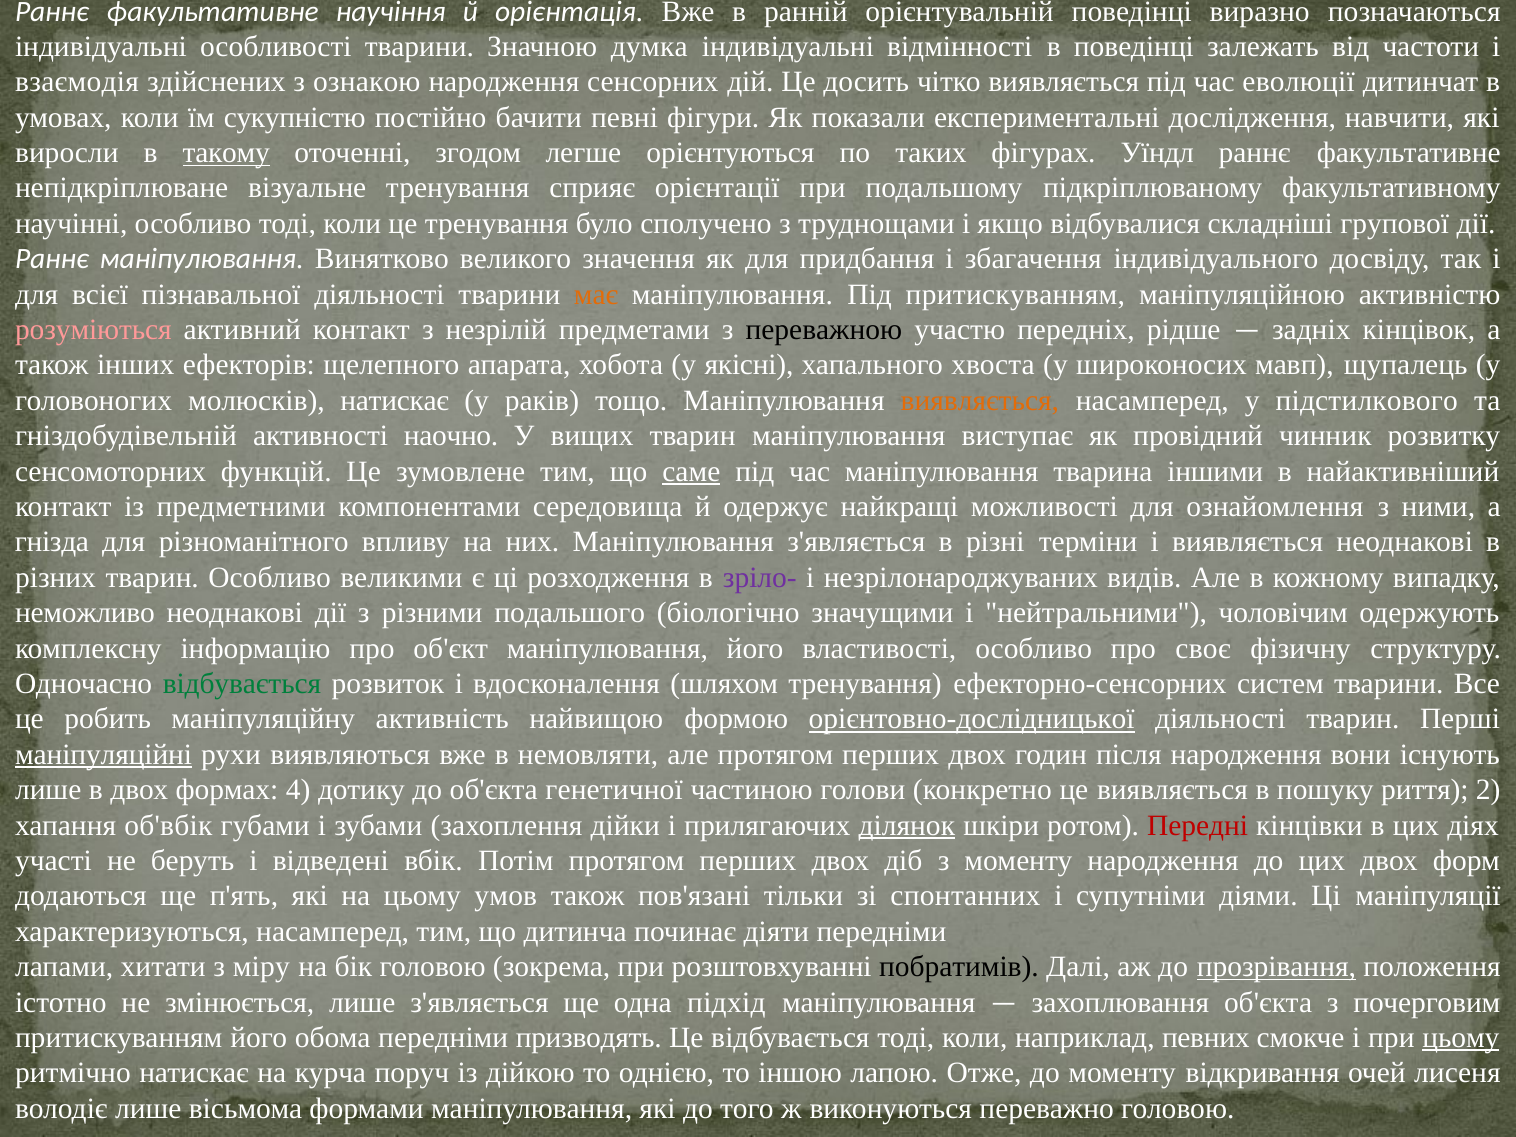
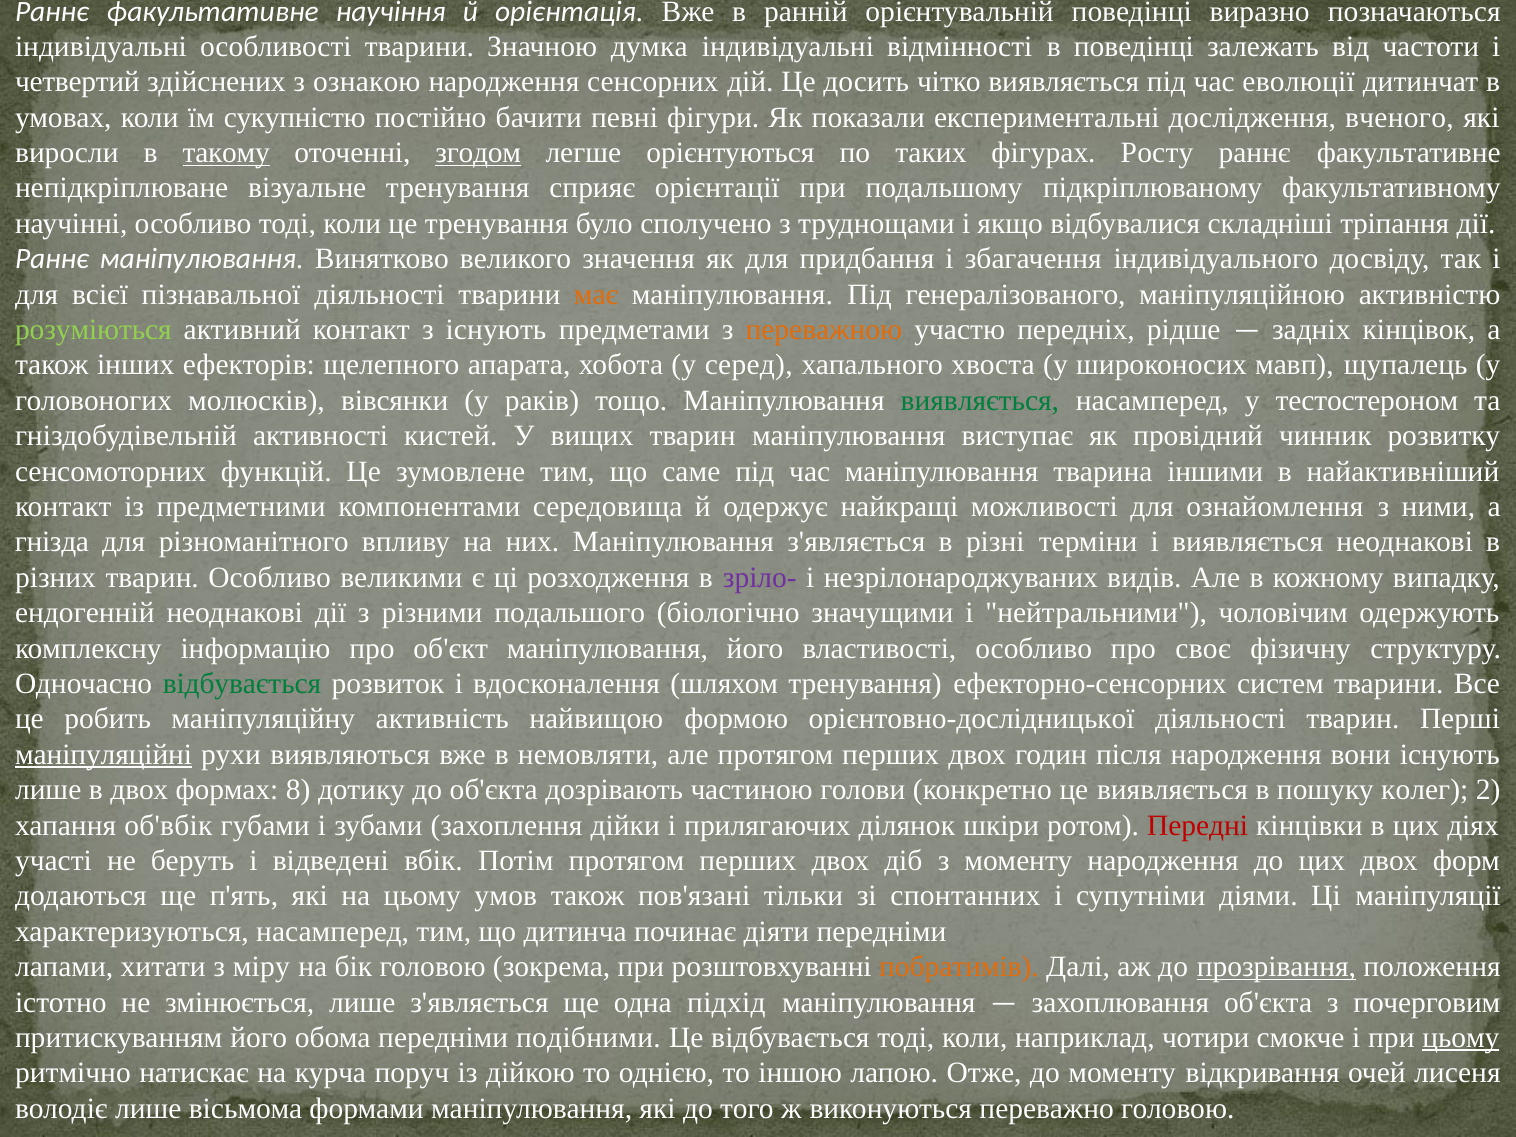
взаємодія: взаємодія -> четвертий
навчити: навчити -> вченого
згодом underline: none -> present
Уїндл: Уїндл -> Росту
групової: групової -> тріпання
Під притискуванням: притискуванням -> генералізованого
розуміються colour: pink -> light green
з незрілій: незрілій -> існують
переважною colour: black -> orange
якісні: якісні -> серед
молюсків натискає: натискає -> вівсянки
виявляється at (980, 401) colour: orange -> green
підстилкового: підстилкового -> тестостероном
наочно: наочно -> кистей
саме underline: present -> none
неможливо: неможливо -> ендогенній
орієнтовно-дослідницької underline: present -> none
4: 4 -> 8
генетичної: генетичної -> дозрівають
риття: риття -> колег
ділянок underline: present -> none
побратимів colour: black -> orange
призводять: призводять -> подібними
певних: певних -> чотири
